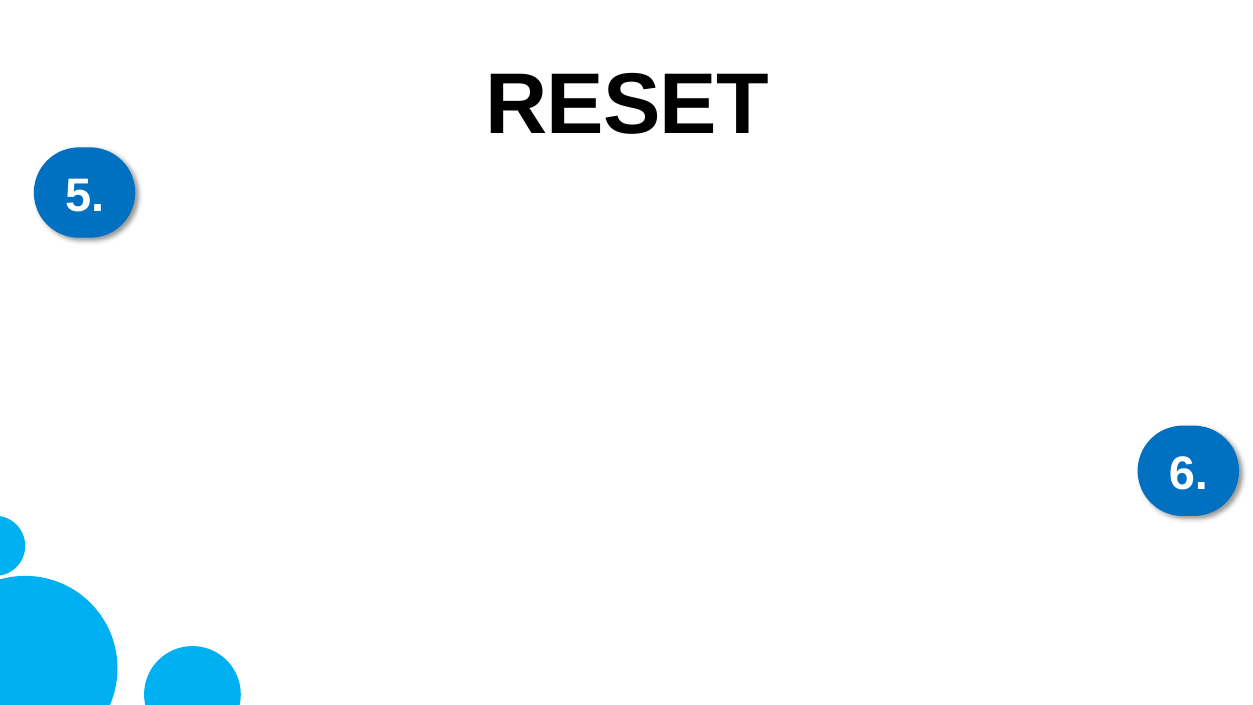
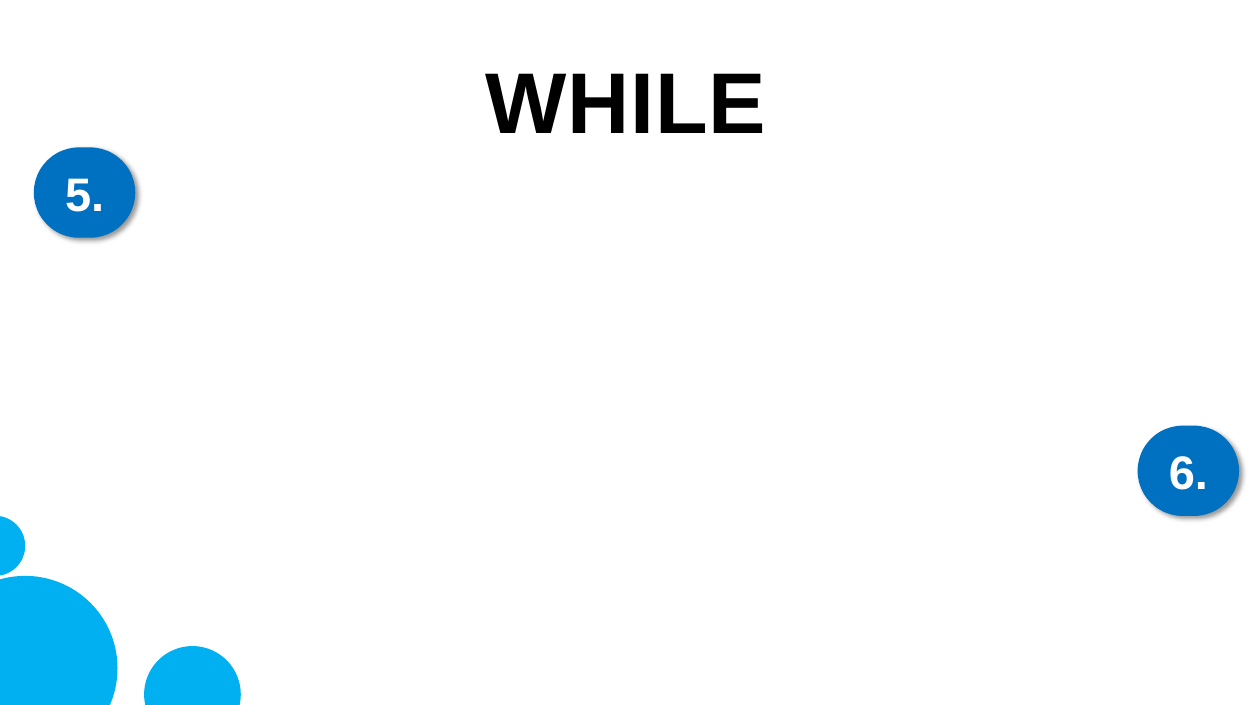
RESET: RESET -> WHILE
